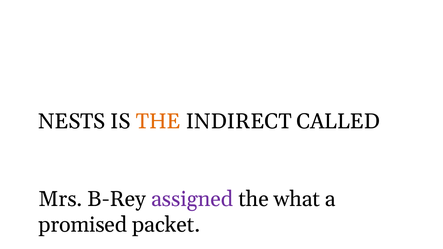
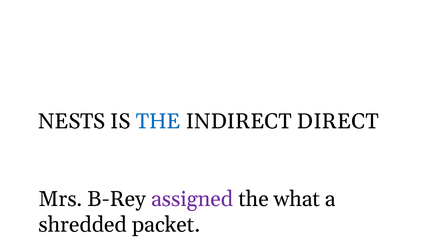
THE at (158, 122) colour: orange -> blue
CALLED: CALLED -> DIRECT
promised: promised -> shredded
